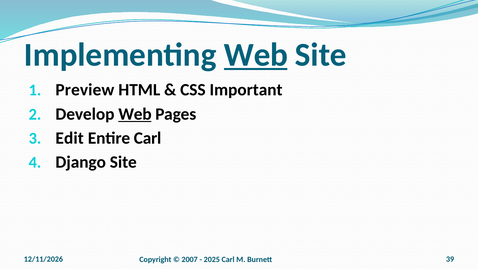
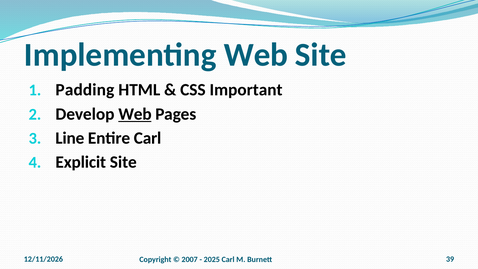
Web at (256, 55) underline: present -> none
Preview: Preview -> Padding
Edit: Edit -> Line
Django: Django -> Explicit
